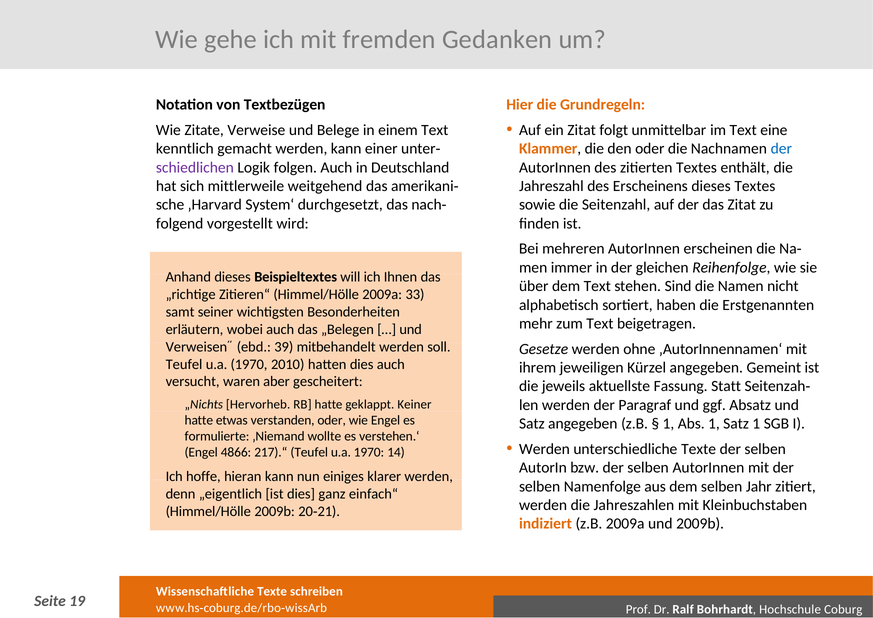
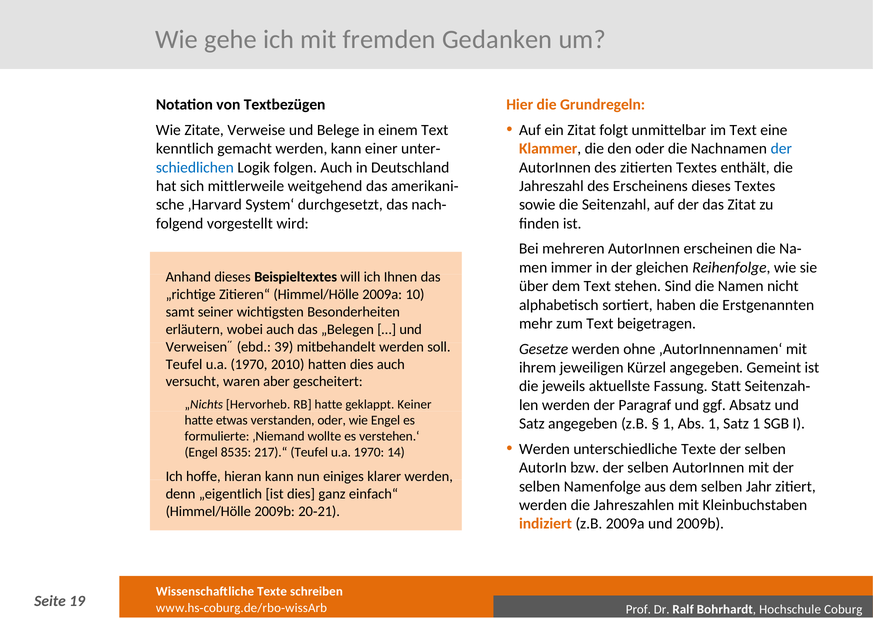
schiedlichen colour: purple -> blue
33: 33 -> 10
4866: 4866 -> 8535
